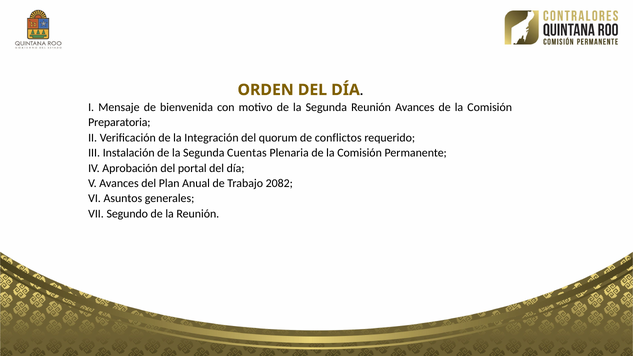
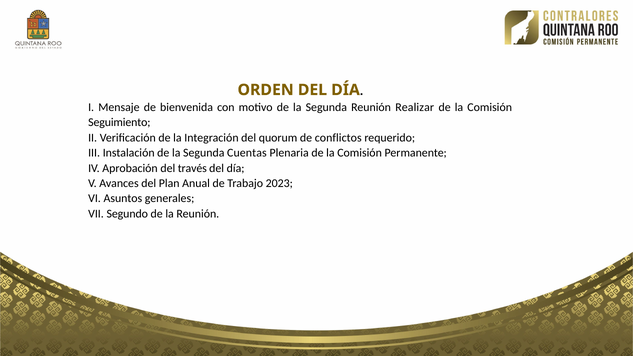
Reunión Avances: Avances -> Realizar
Preparatoria: Preparatoria -> Seguimiento
portal: portal -> través
2082: 2082 -> 2023
